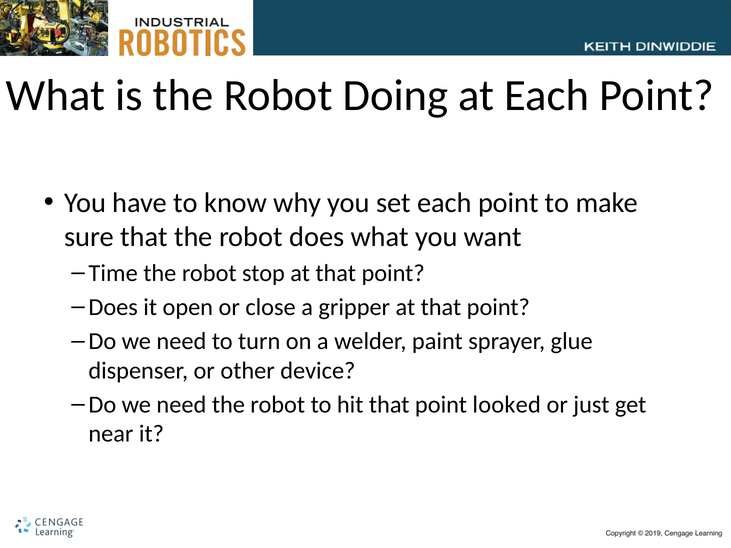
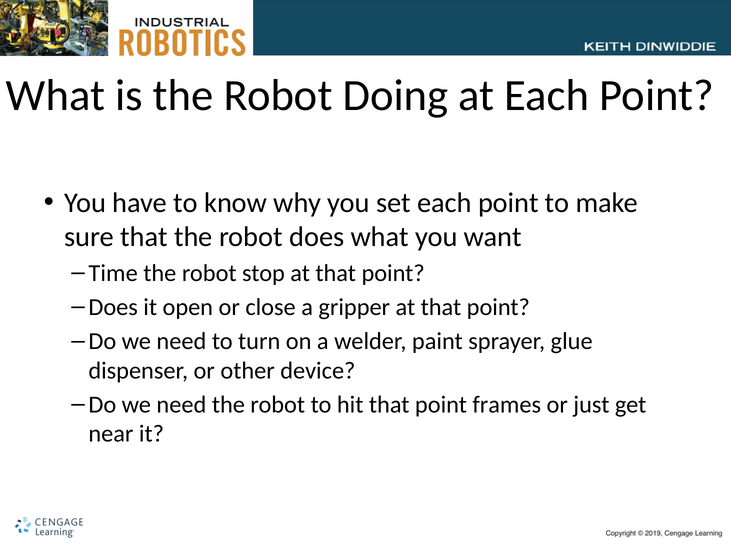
looked: looked -> frames
